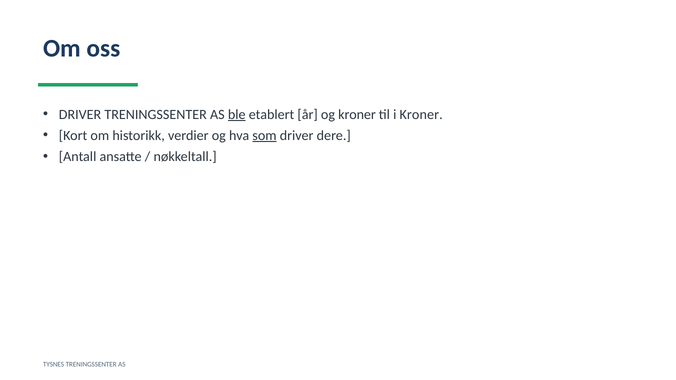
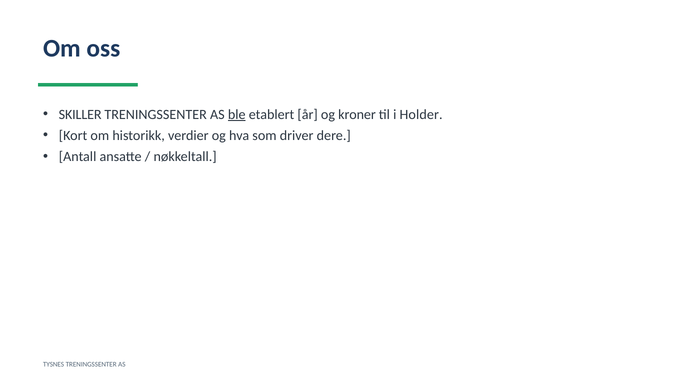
DRIVER at (80, 114): DRIVER -> SKILLER
i Kroner: Kroner -> Holder
som underline: present -> none
